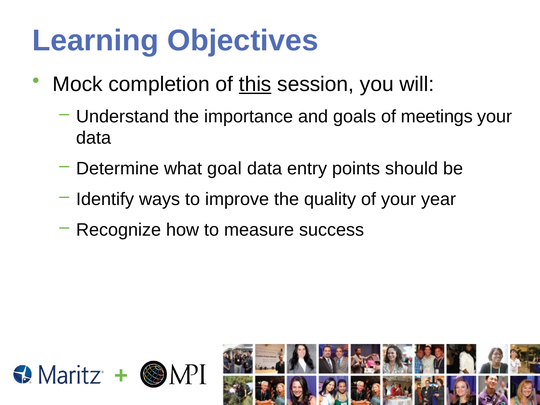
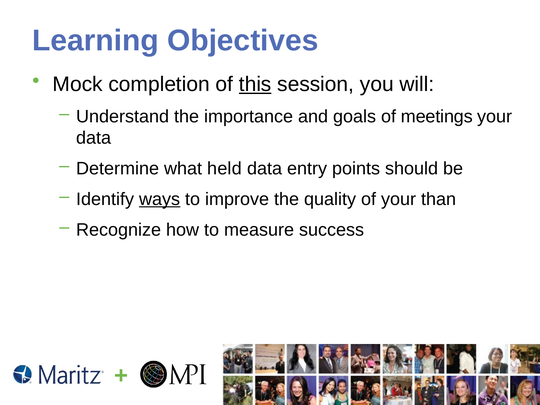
goal: goal -> held
ways underline: none -> present
year: year -> than
